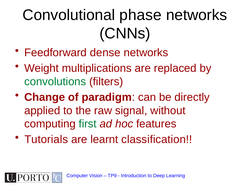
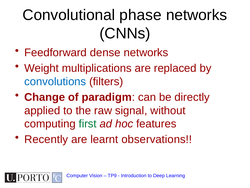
convolutions colour: green -> blue
Tutorials: Tutorials -> Recently
classification: classification -> observations
